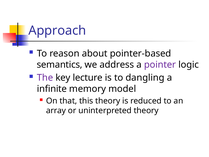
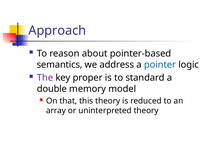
pointer colour: purple -> blue
lecture: lecture -> proper
dangling: dangling -> standard
infinite: infinite -> double
